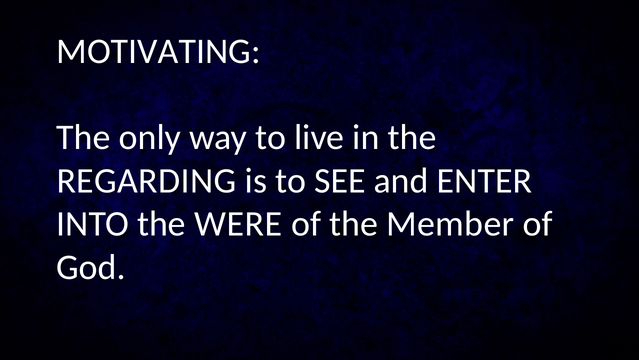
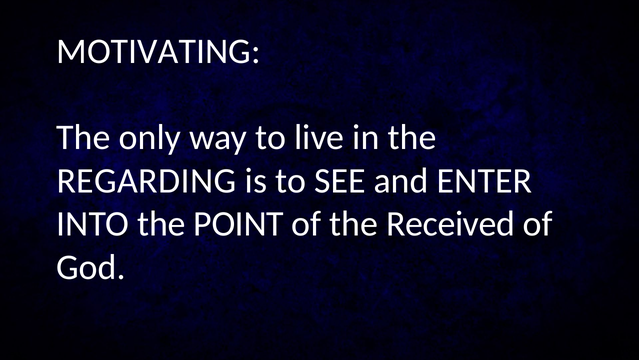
WERE: WERE -> POINT
Member: Member -> Received
